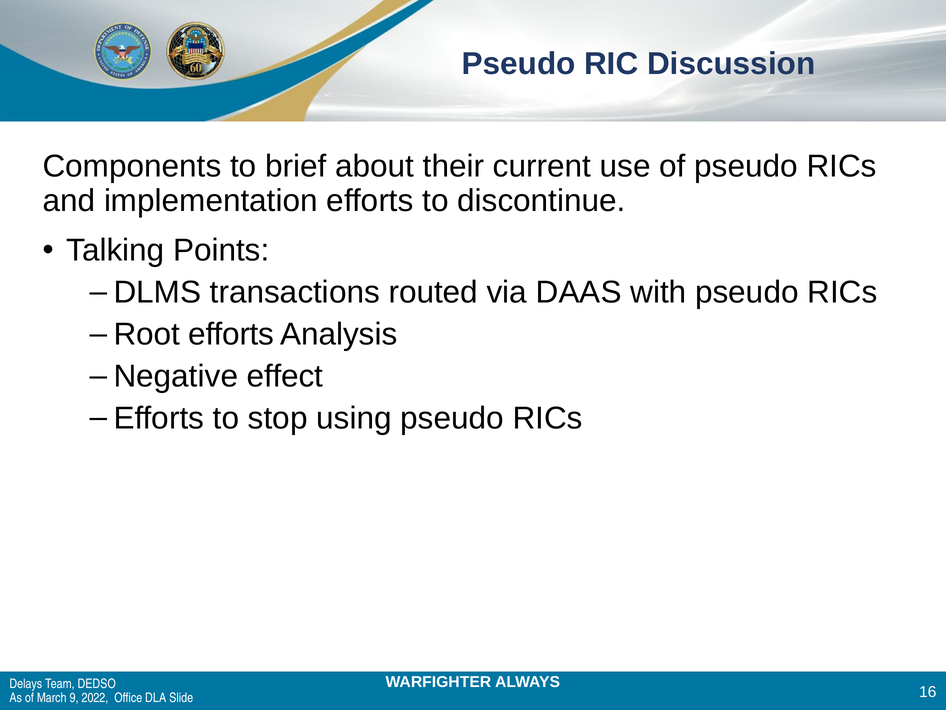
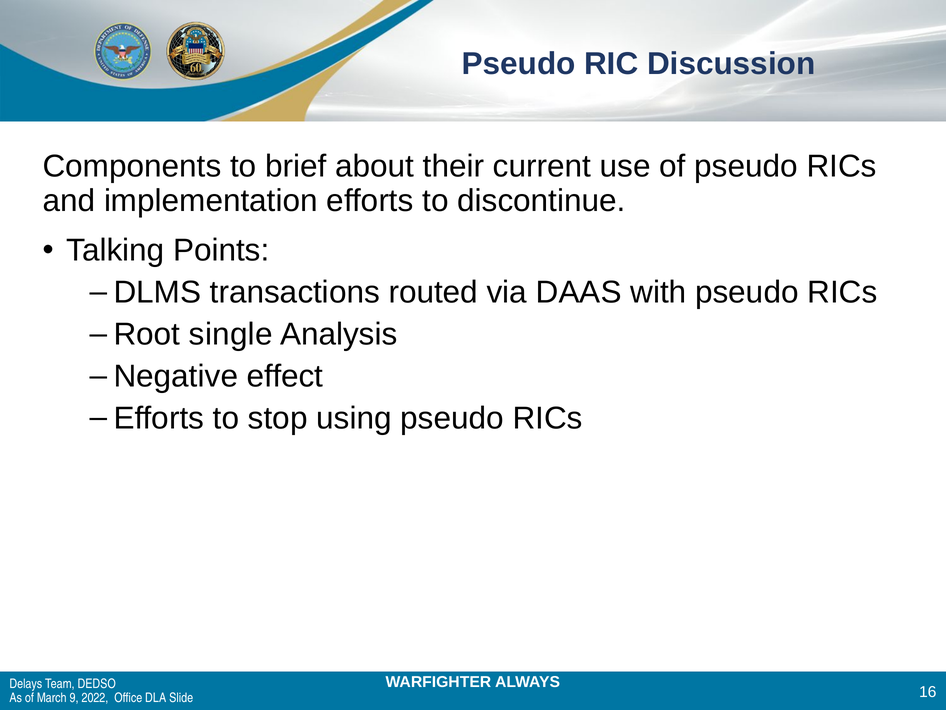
Root efforts: efforts -> single
